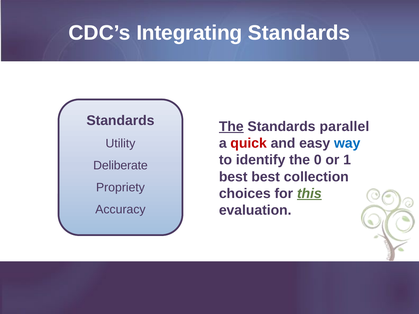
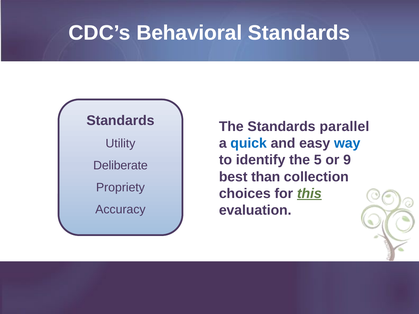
Integrating: Integrating -> Behavioral
The at (231, 127) underline: present -> none
quick colour: red -> blue
0: 0 -> 5
1: 1 -> 9
best best: best -> than
